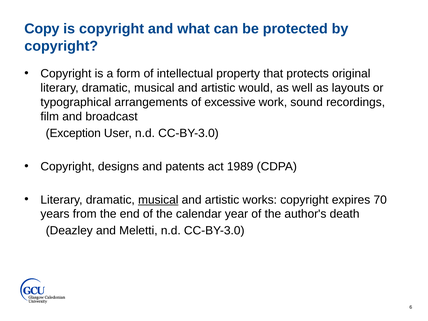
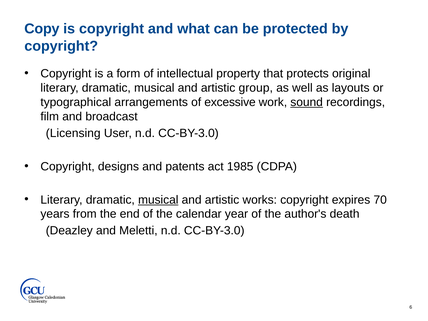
would: would -> group
sound underline: none -> present
Exception: Exception -> Licensing
1989: 1989 -> 1985
